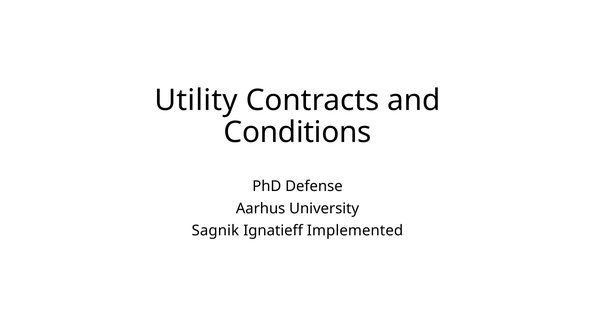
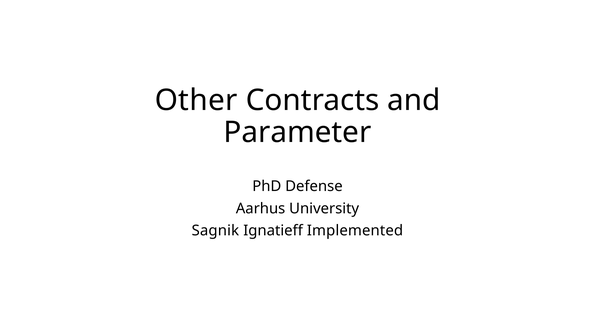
Utility: Utility -> Other
Conditions: Conditions -> Parameter
